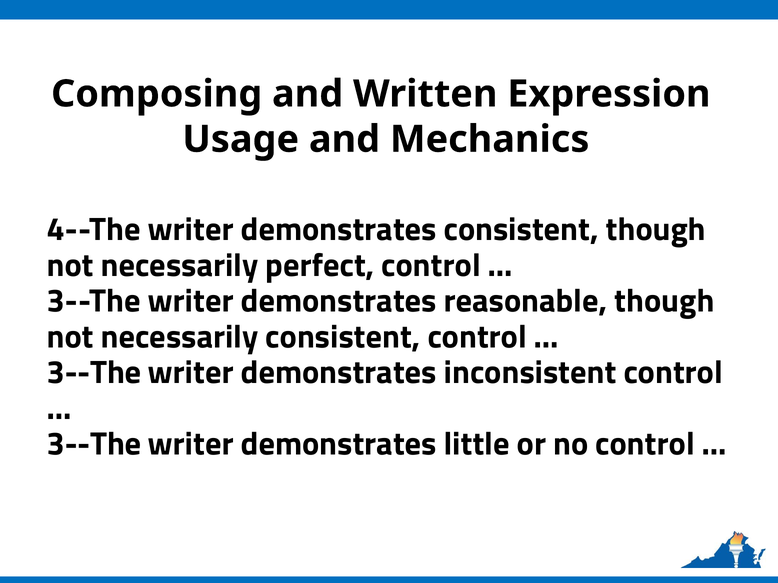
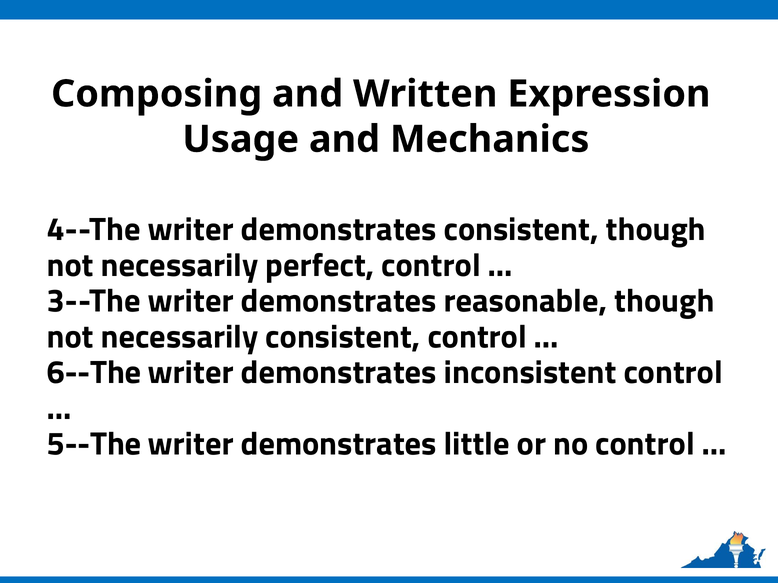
3--The at (94, 373): 3--The -> 6--The
3--The at (94, 445): 3--The -> 5--The
